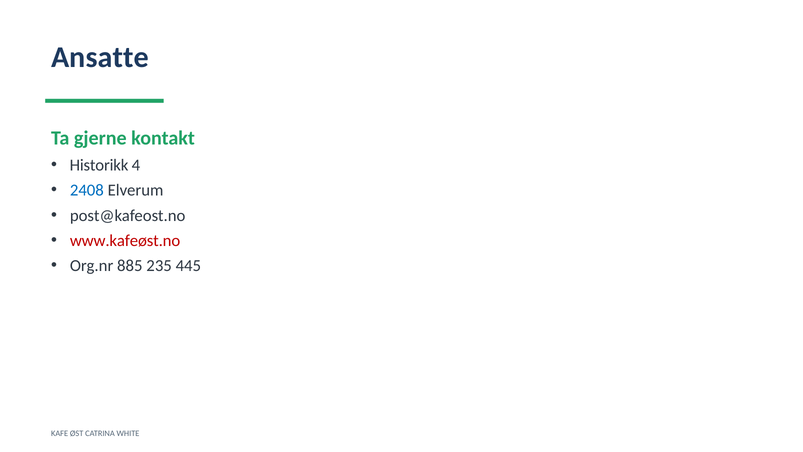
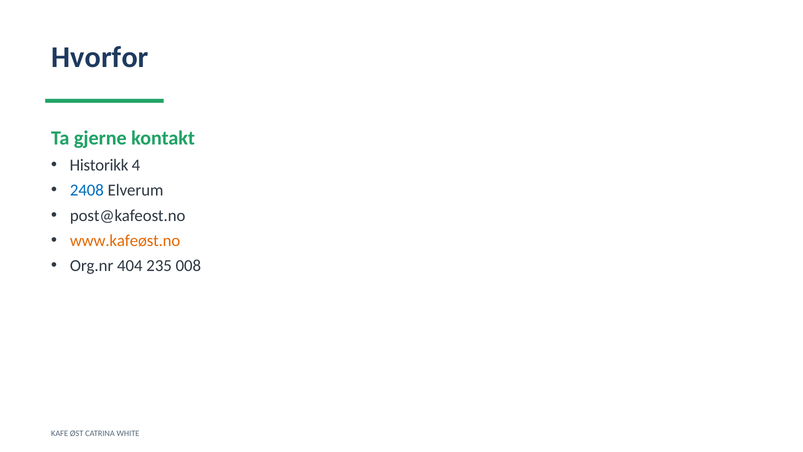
Ansatte: Ansatte -> Hvorfor
www.kafeøst.no colour: red -> orange
885: 885 -> 404
445: 445 -> 008
